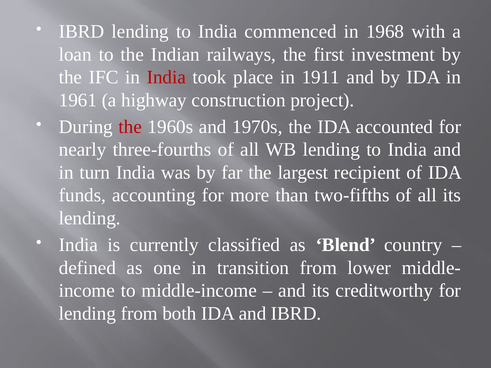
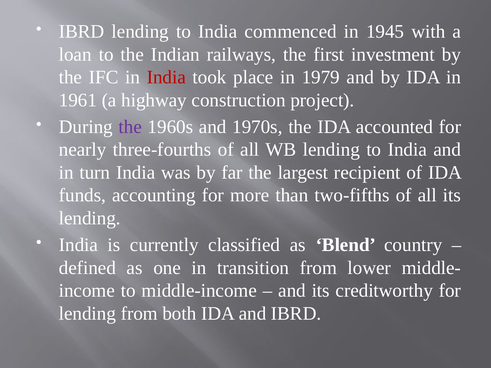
1968: 1968 -> 1945
1911: 1911 -> 1979
the at (130, 127) colour: red -> purple
